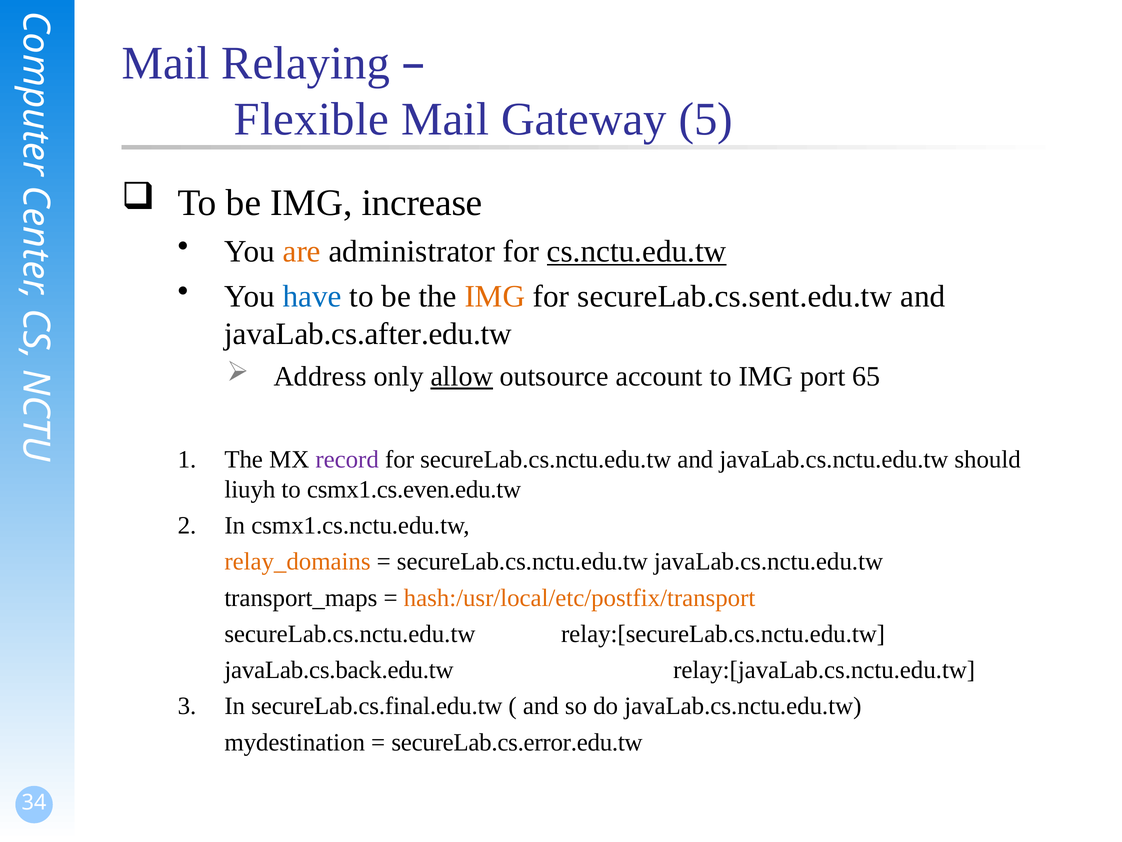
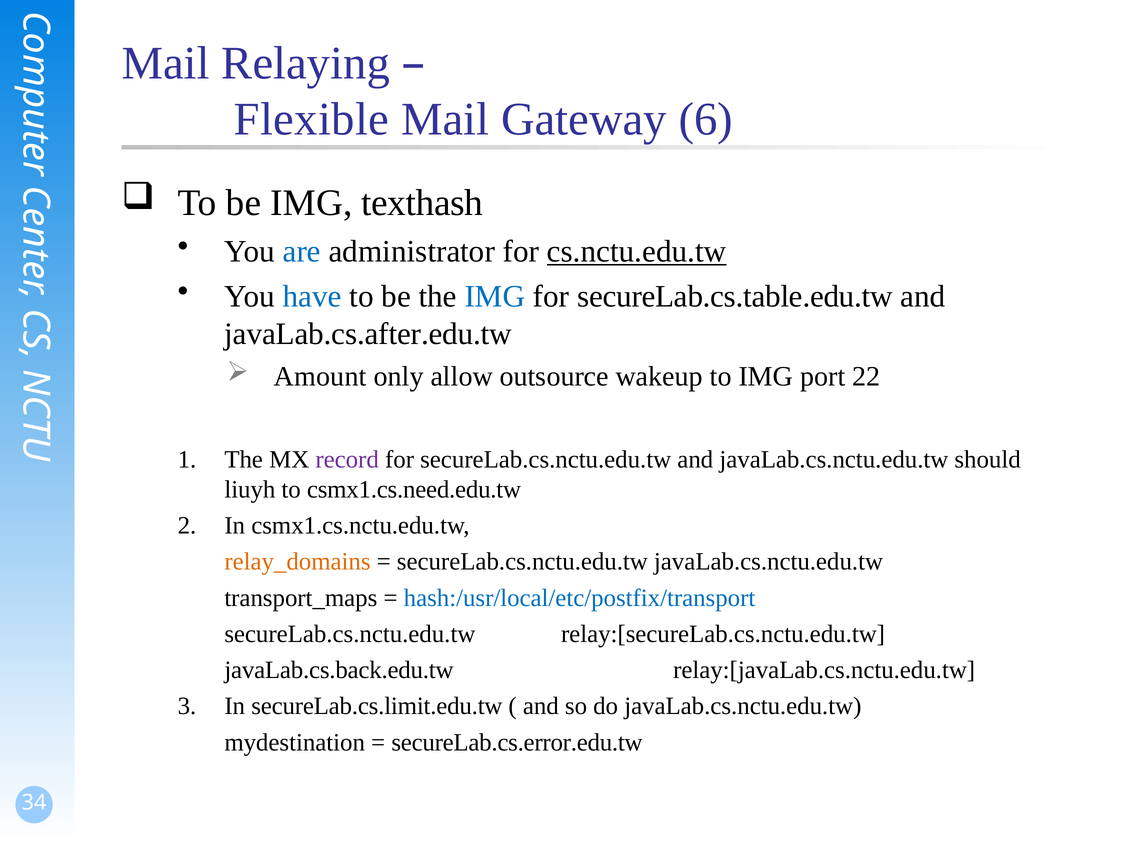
5: 5 -> 6
increase: increase -> texthash
are colour: orange -> blue
IMG at (495, 296) colour: orange -> blue
secureLab.cs.sent.edu.tw: secureLab.cs.sent.edu.tw -> secureLab.cs.table.edu.tw
Address: Address -> Amount
allow underline: present -> none
account: account -> wakeup
65: 65 -> 22
csmx1.cs.even.edu.tw: csmx1.cs.even.edu.tw -> csmx1.cs.need.edu.tw
hash:/usr/local/etc/postfix/transport colour: orange -> blue
secureLab.cs.final.edu.tw: secureLab.cs.final.edu.tw -> secureLab.cs.limit.edu.tw
